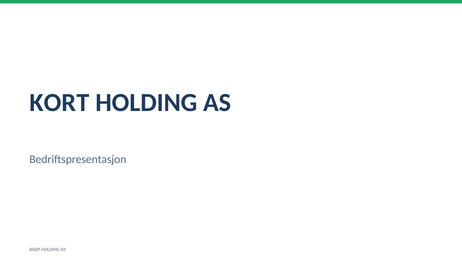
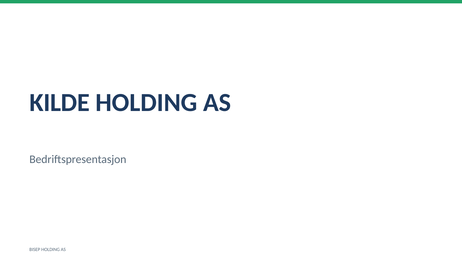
KORT: KORT -> KILDE
